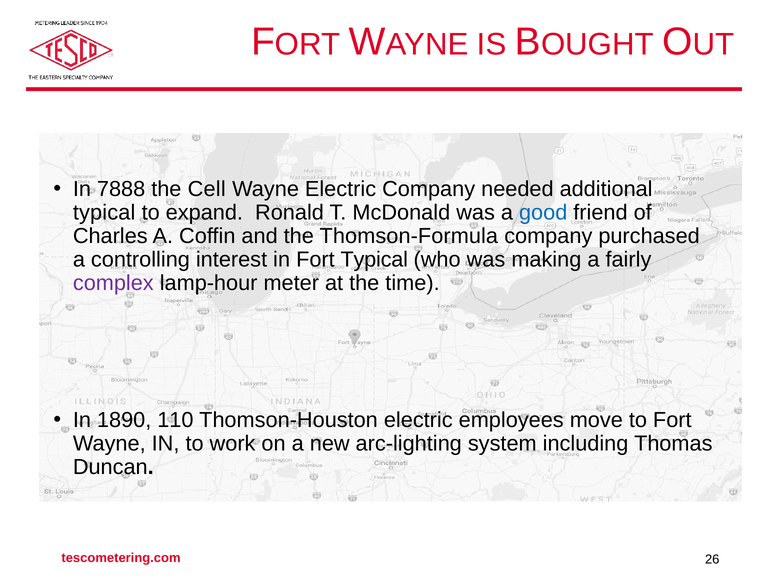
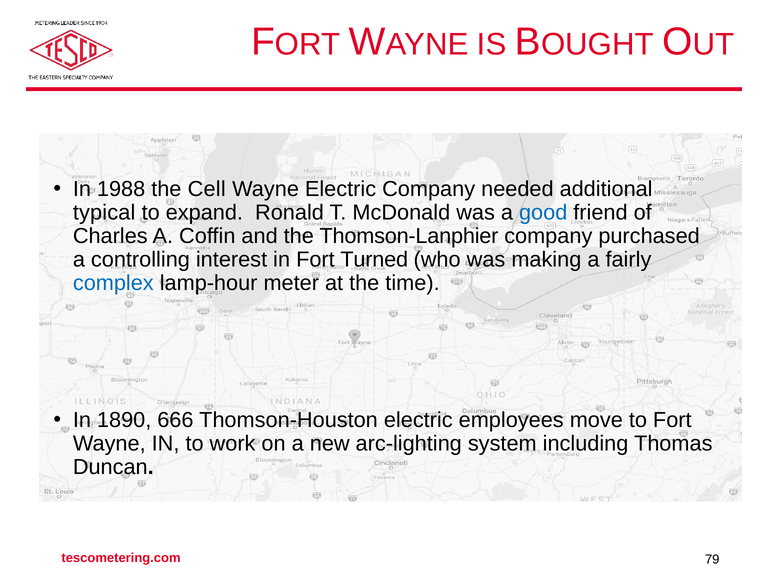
7888: 7888 -> 1988
Thomson-Formula: Thomson-Formula -> Thomson-Lanphier
Fort Typical: Typical -> Turned
complex colour: purple -> blue
110: 110 -> 666
26: 26 -> 79
